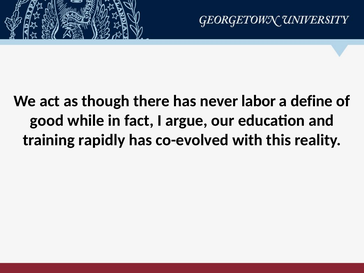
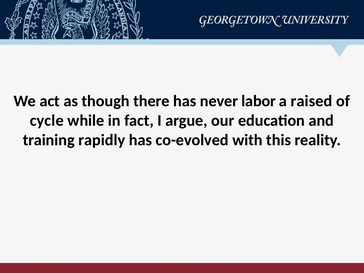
define: define -> raised
good: good -> cycle
